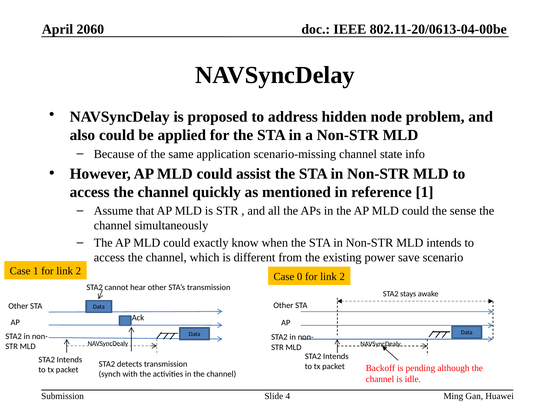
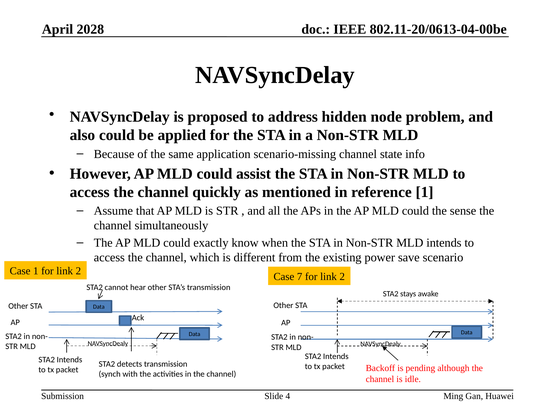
2060: 2060 -> 2028
0: 0 -> 7
